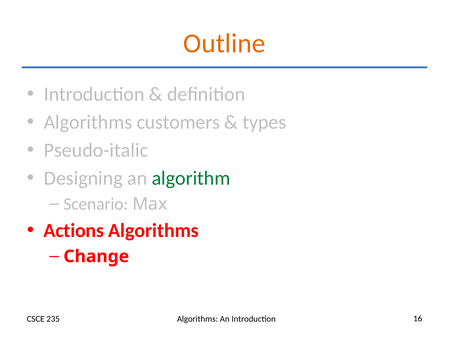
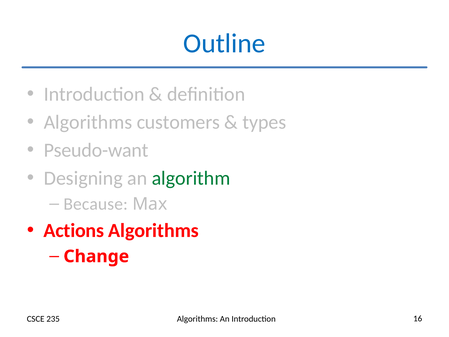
Outline colour: orange -> blue
Pseudo-italic: Pseudo-italic -> Pseudo-want
Scenario: Scenario -> Because
